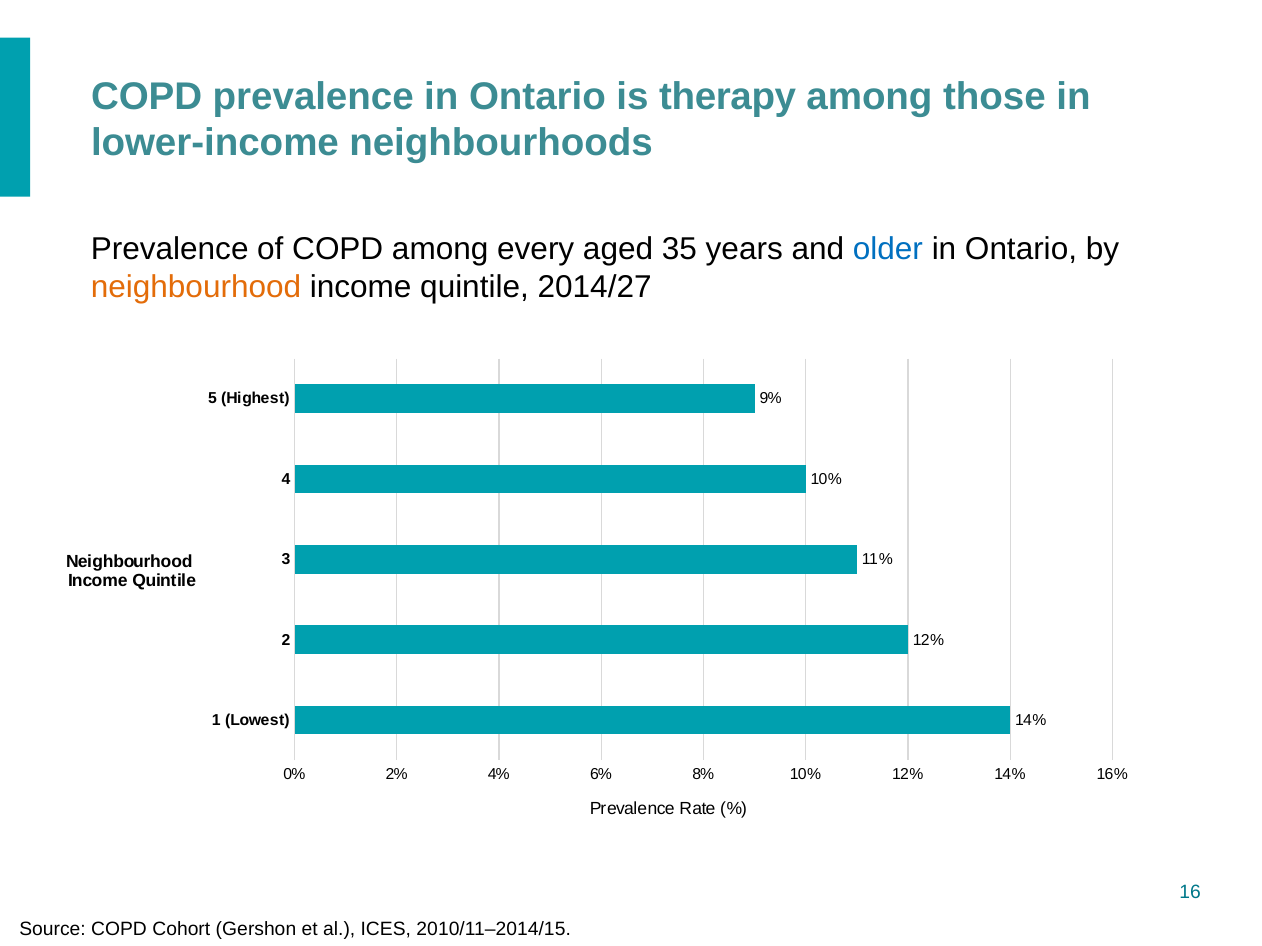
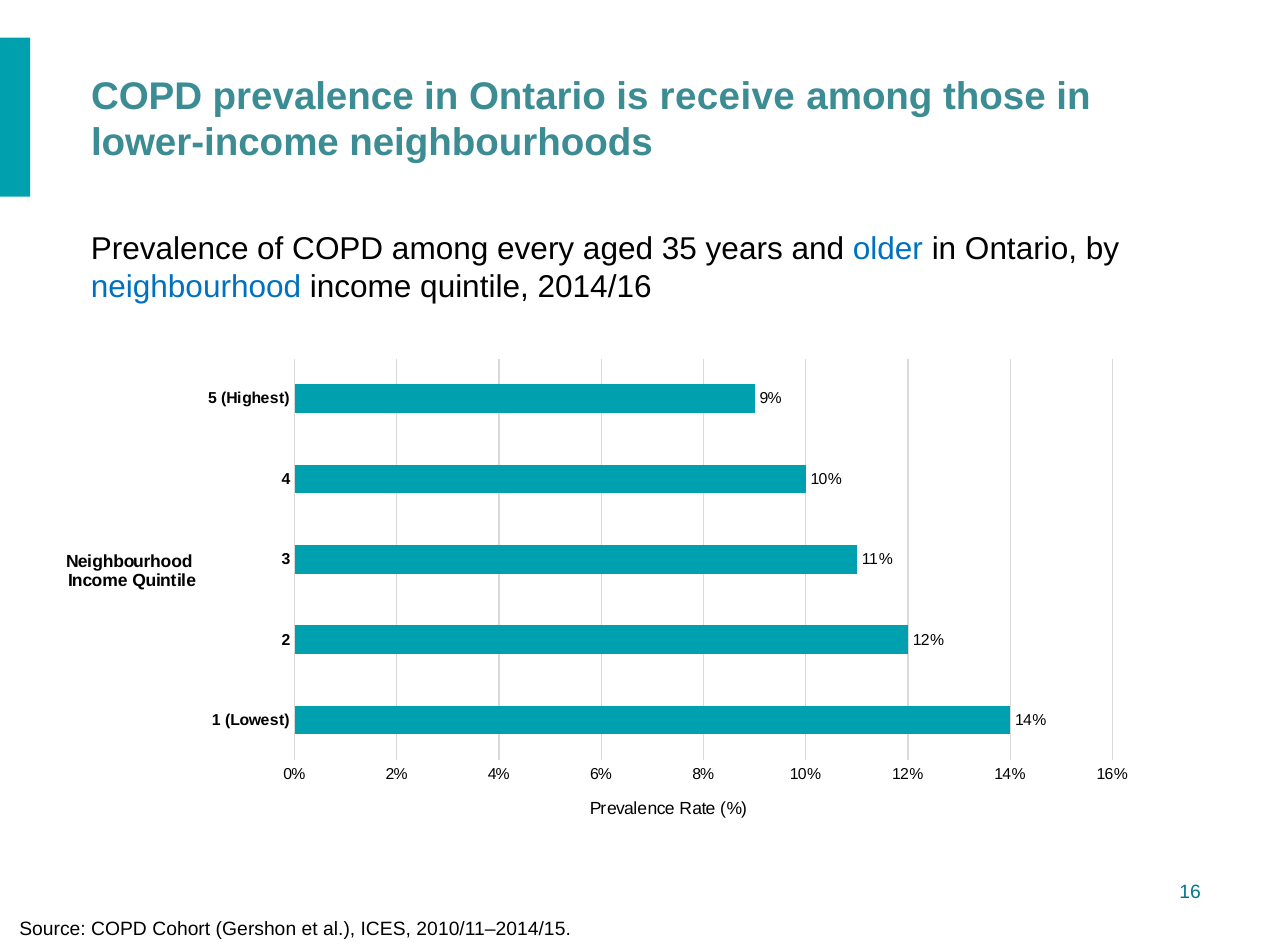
therapy: therapy -> receive
neighbourhood at (196, 287) colour: orange -> blue
2014/27: 2014/27 -> 2014/16
